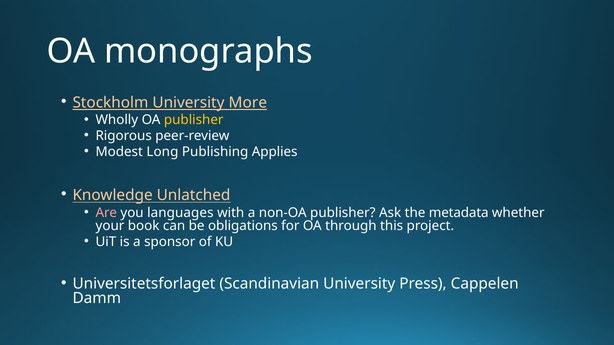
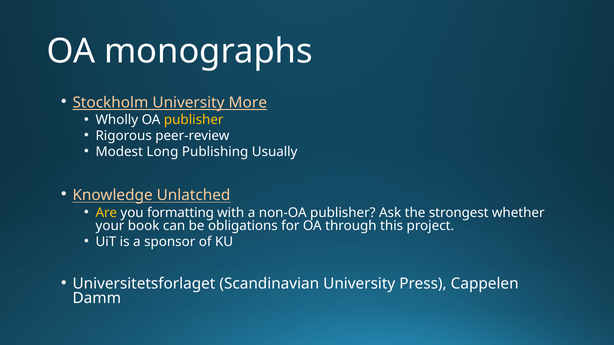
Applies: Applies -> Usually
Are colour: pink -> yellow
languages: languages -> formatting
metadata: metadata -> strongest
